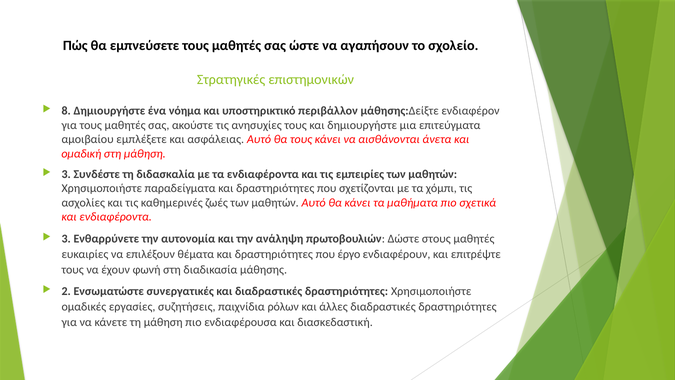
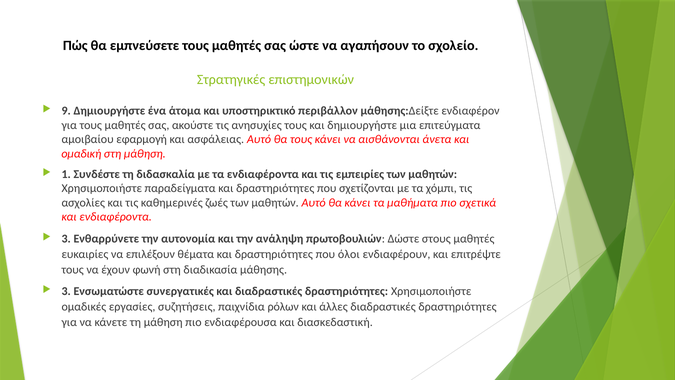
8: 8 -> 9
νόημα: νόημα -> άτομα
εμπλέξετε: εμπλέξετε -> εφαρμογή
3 at (66, 174): 3 -> 1
έργο: έργο -> όλοι
2 at (66, 291): 2 -> 3
